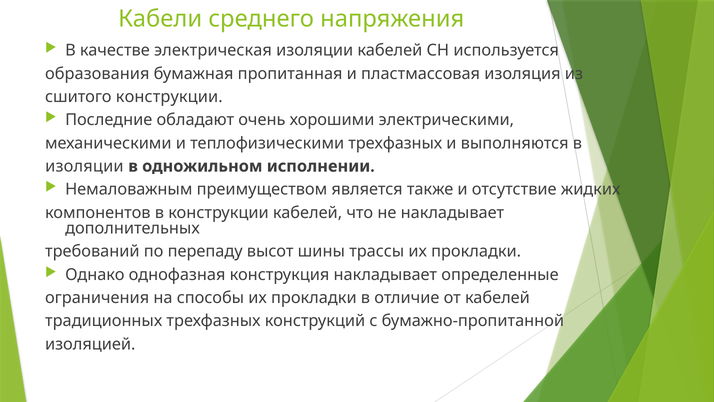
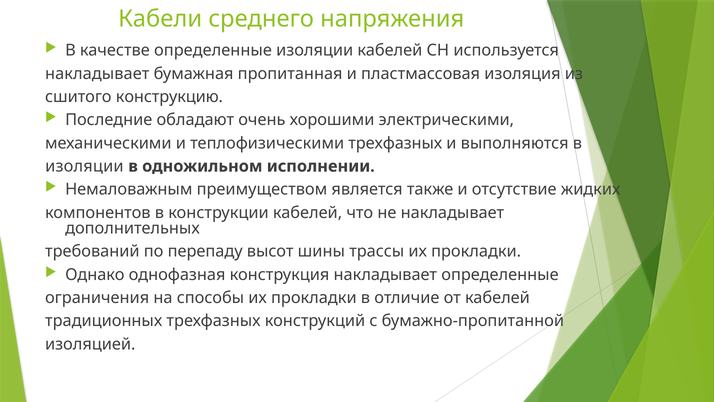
качестве электрическая: электрическая -> определенные
образования at (97, 74): образования -> накладывает
сшитого конструкции: конструкции -> конструкцию
